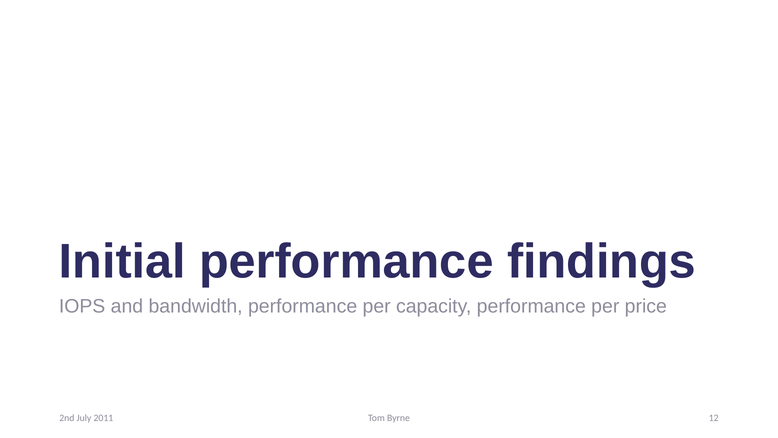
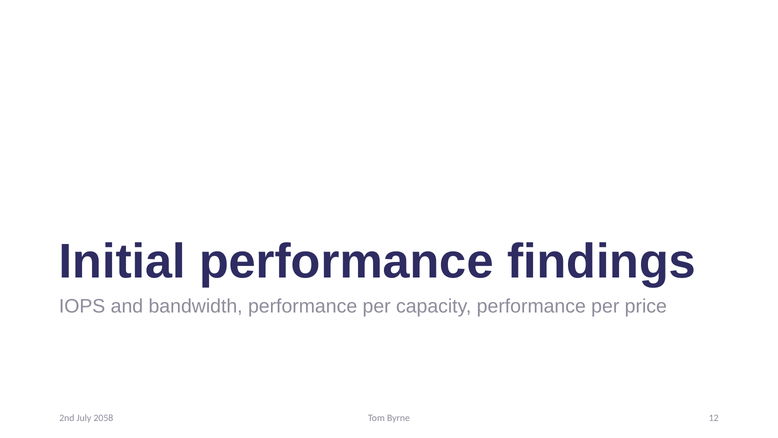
2011: 2011 -> 2058
